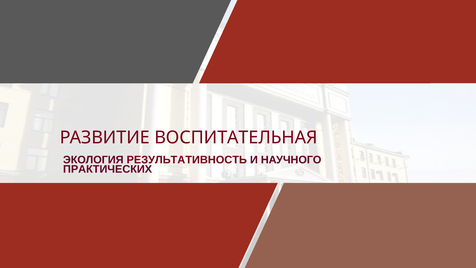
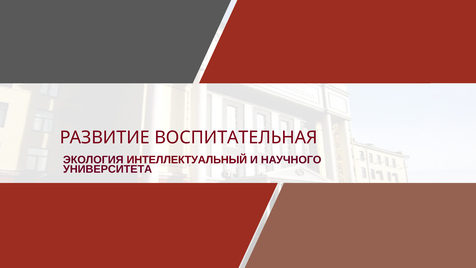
РЕЗУЛЬТАТИВНОСТЬ: РЕЗУЛЬТАТИВНОСТЬ -> ИНТЕЛЛЕКТУАЛЬНЫЙ
ПРАКТИЧЕСКИХ: ПРАКТИЧЕСКИХ -> УНИВЕРСИТЕТА
